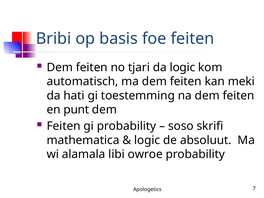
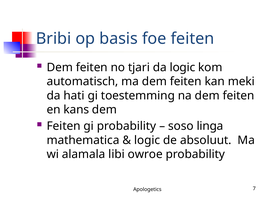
punt: punt -> kans
skrifi: skrifi -> linga
